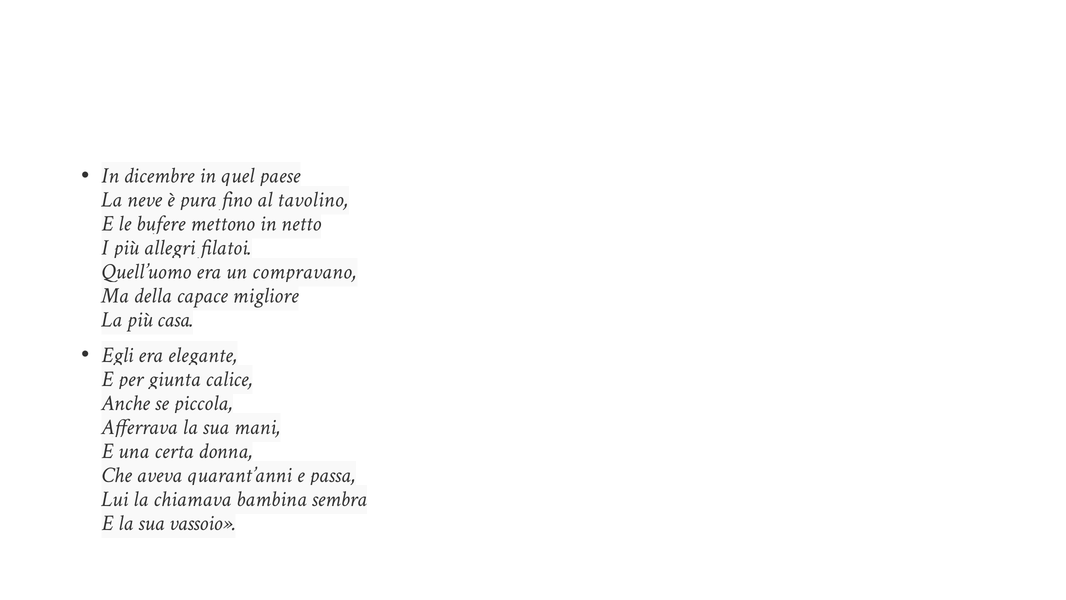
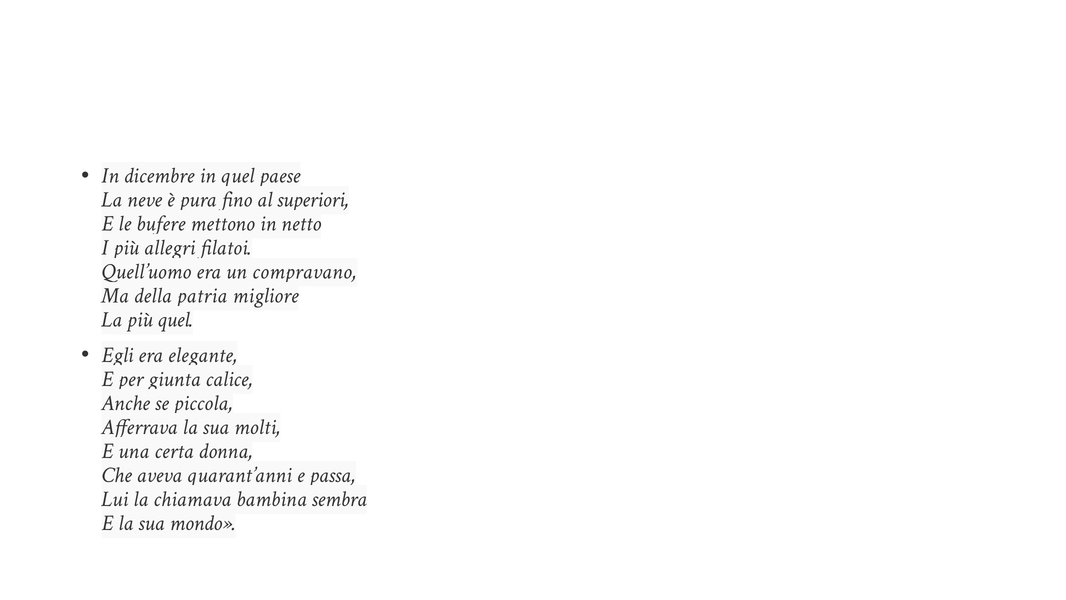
tavolino: tavolino -> superiori
capace: capace -> patria
più casa: casa -> quel
mani: mani -> molti
vassoio: vassoio -> mondo
